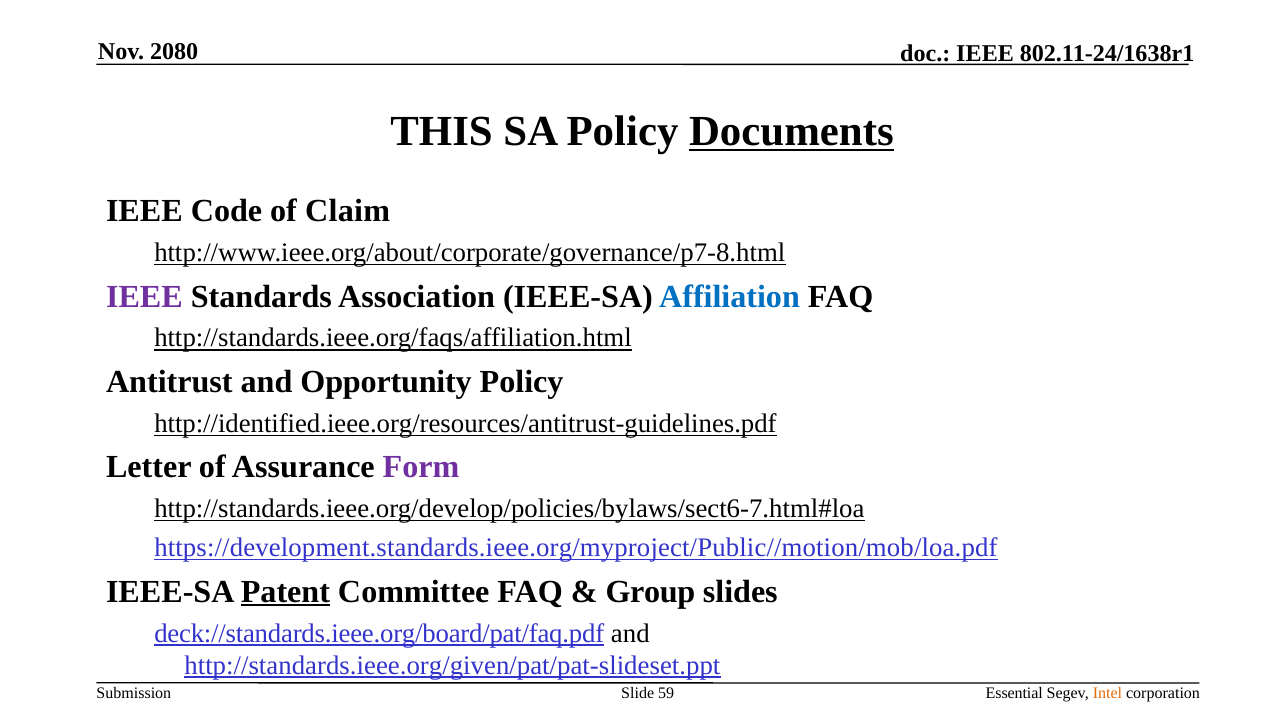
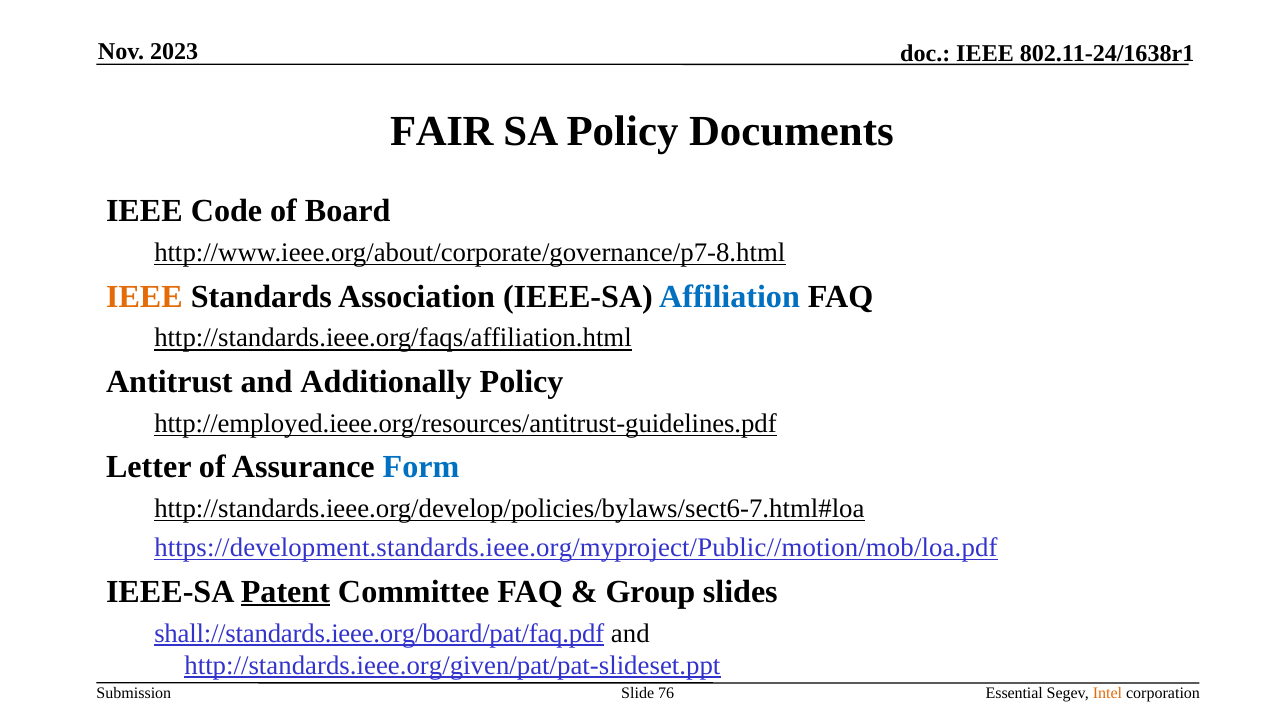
2080: 2080 -> 2023
THIS: THIS -> FAIR
Documents underline: present -> none
Claim: Claim -> Board
IEEE at (144, 296) colour: purple -> orange
Opportunity: Opportunity -> Additionally
http://identified.ieee.org/resources/antitrust-guidelines.pdf: http://identified.ieee.org/resources/antitrust-guidelines.pdf -> http://employed.ieee.org/resources/antitrust-guidelines.pdf
Form colour: purple -> blue
deck://standards.ieee.org/board/pat/faq.pdf: deck://standards.ieee.org/board/pat/faq.pdf -> shall://standards.ieee.org/board/pat/faq.pdf
59: 59 -> 76
